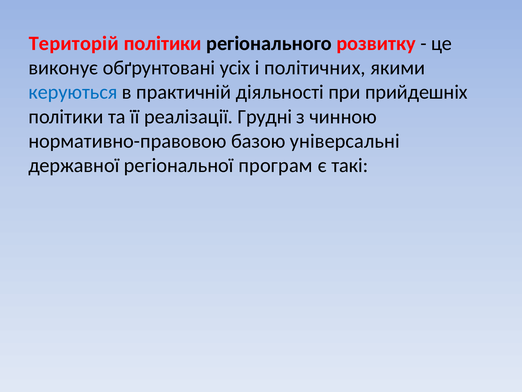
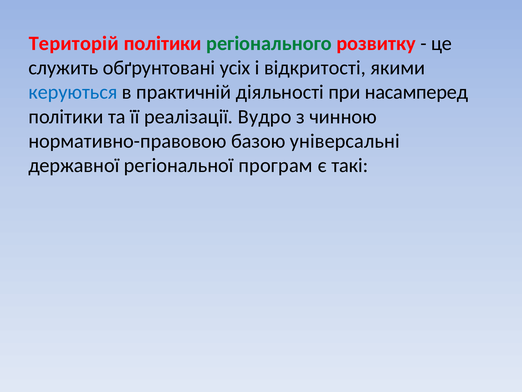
регіонального colour: black -> green
виконує: виконує -> служить
політичних: політичних -> відкритості
прийдешніх: прийдешніх -> насамперед
Грудні: Грудні -> Вудро
